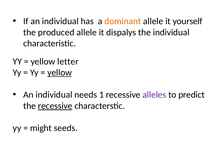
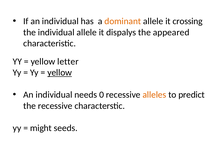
yourself: yourself -> crossing
the produced: produced -> individual
the individual: individual -> appeared
1: 1 -> 0
alleles colour: purple -> orange
recessive at (55, 106) underline: present -> none
